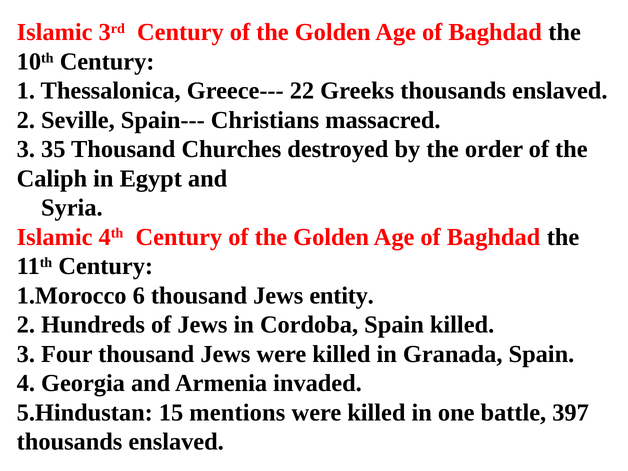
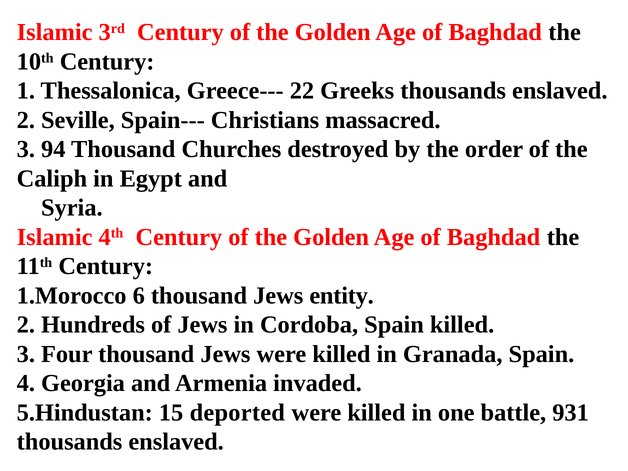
35: 35 -> 94
mentions: mentions -> deported
397: 397 -> 931
